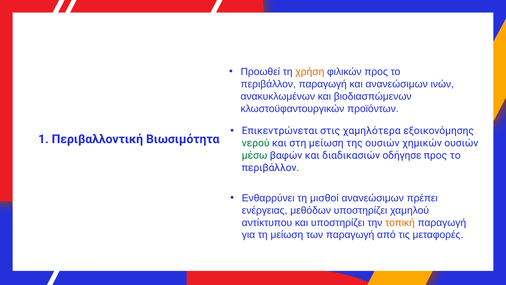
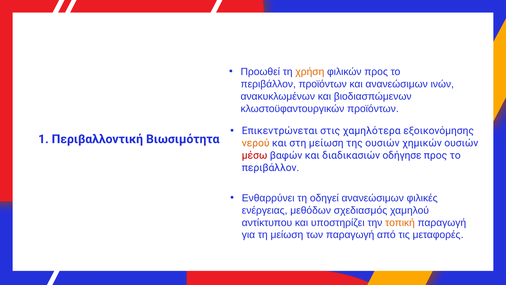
περιβάλλον παραγωγή: παραγωγή -> προϊόντων
νερού colour: green -> orange
μέσω colour: green -> red
μισθοί: μισθοί -> οδηγεί
πρέπει: πρέπει -> φιλικές
μεθόδων υποστηρίζει: υποστηρίζει -> σχεδιασμός
